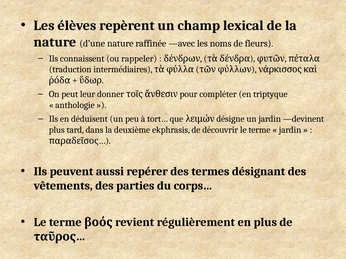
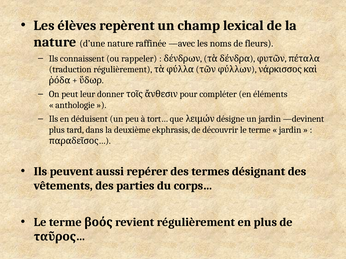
traduction intermédiaires: intermédiaires -> régulièrement
triptyque: triptyque -> éléments
